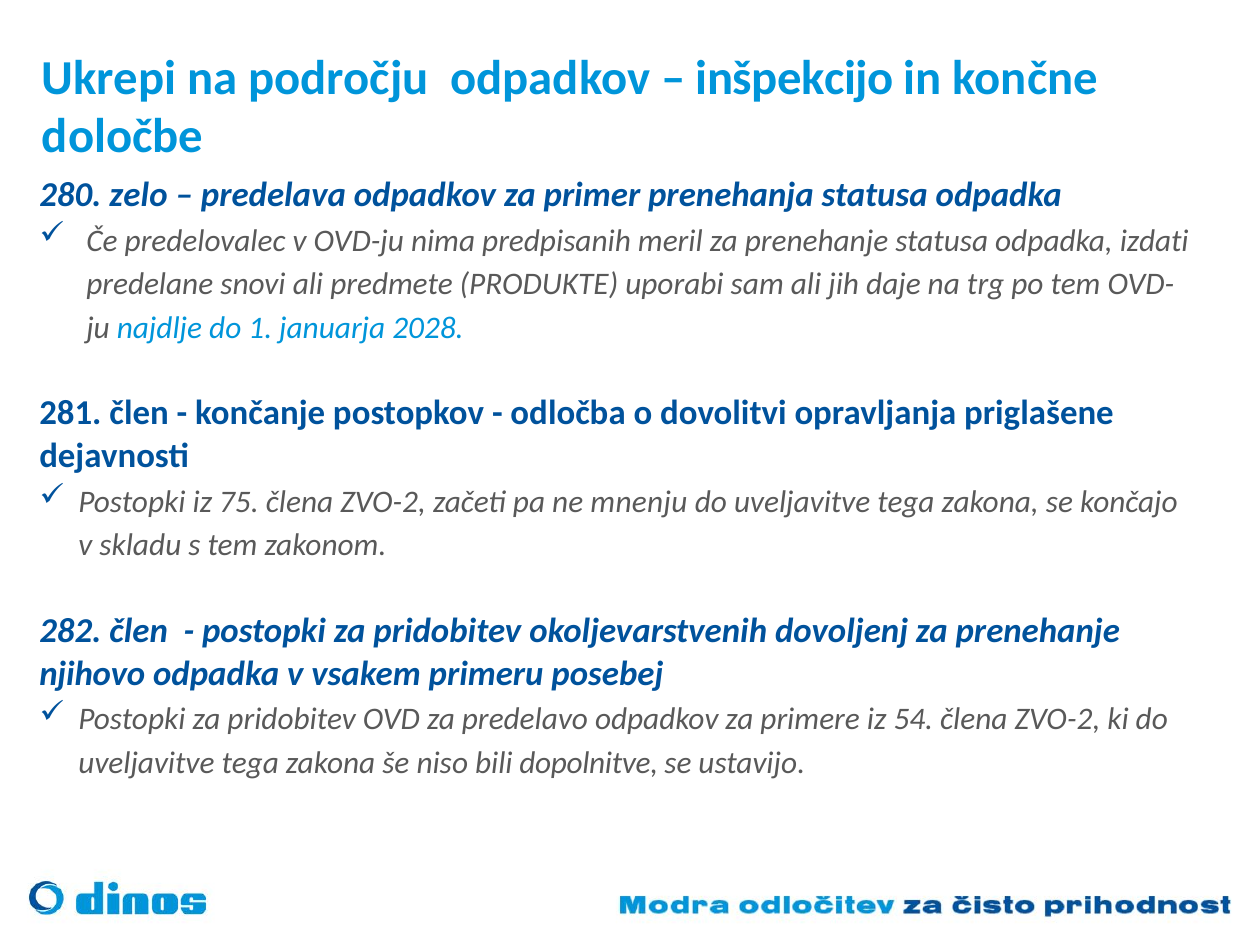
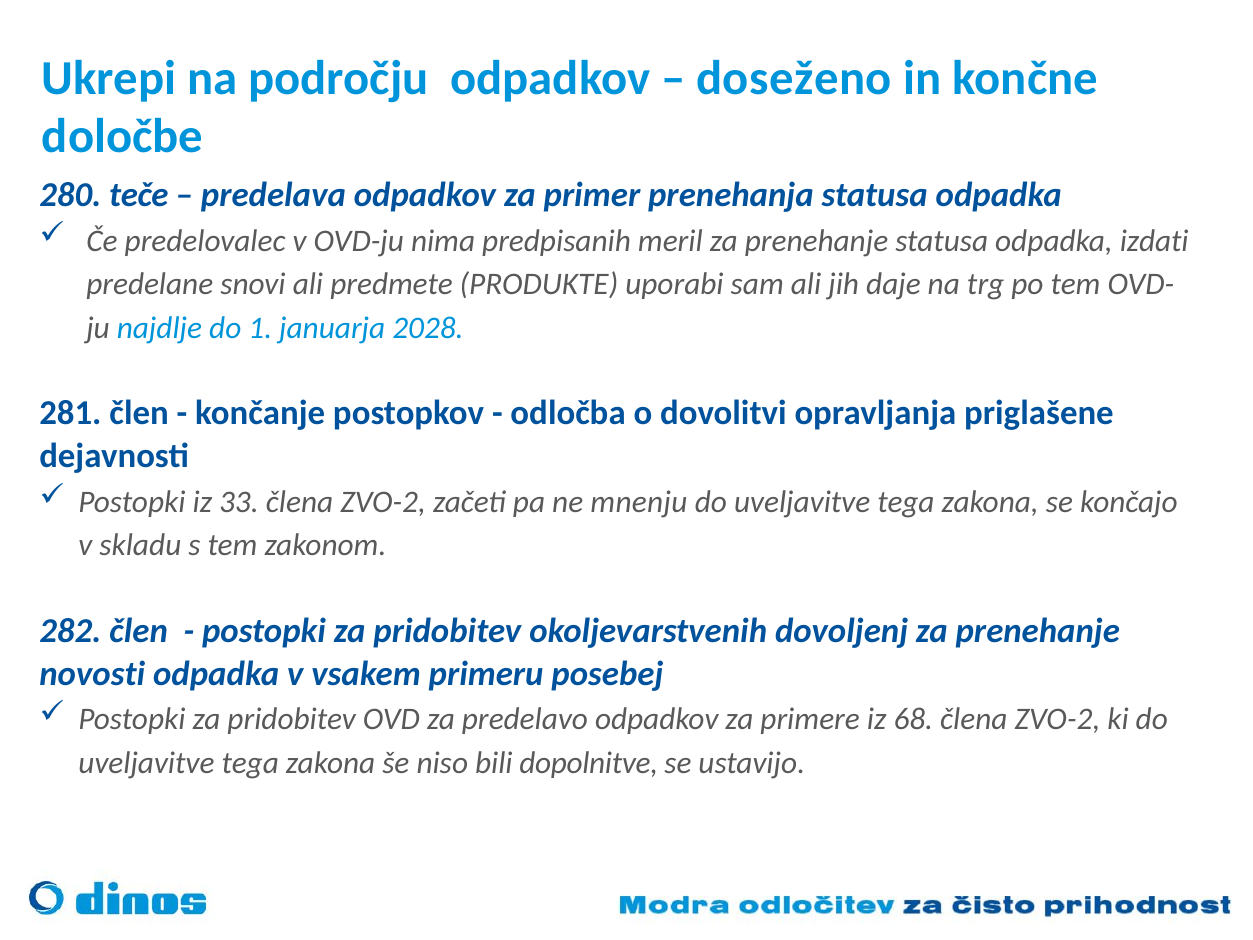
inšpekcijo: inšpekcijo -> doseženo
zelo: zelo -> teče
75: 75 -> 33
njihovo: njihovo -> novosti
54: 54 -> 68
